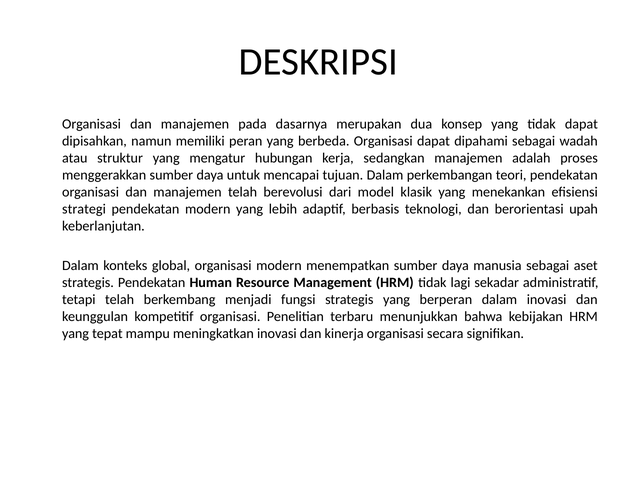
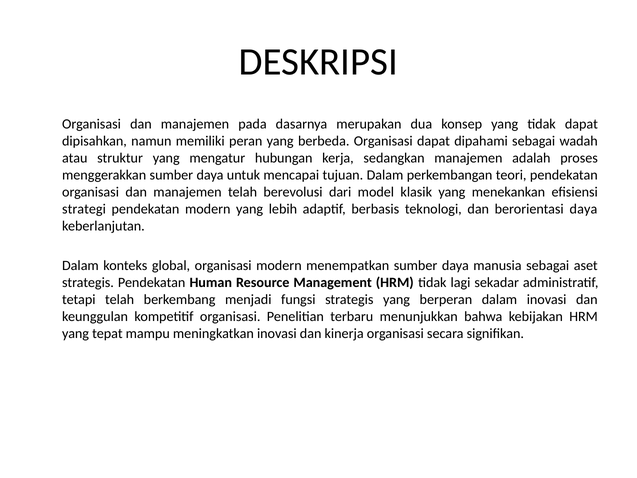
berorientasi upah: upah -> daya
